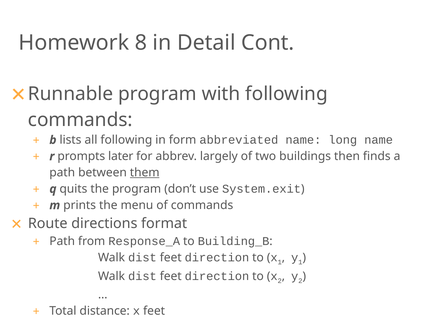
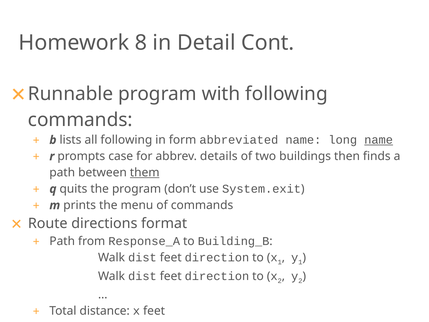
name at (379, 140) underline: none -> present
later: later -> case
largely: largely -> details
